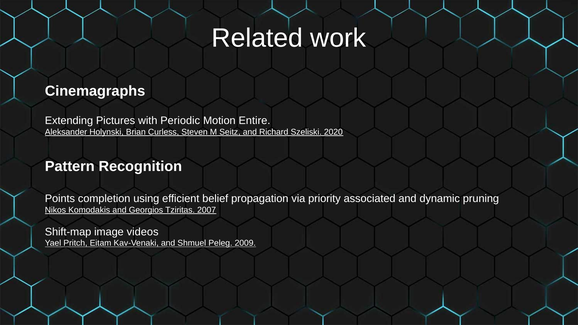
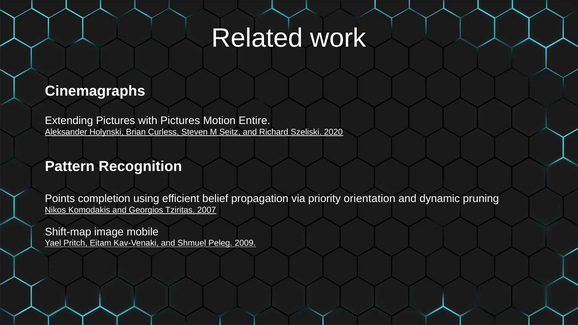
with Periodic: Periodic -> Pictures
associated: associated -> orientation
videos: videos -> mobile
